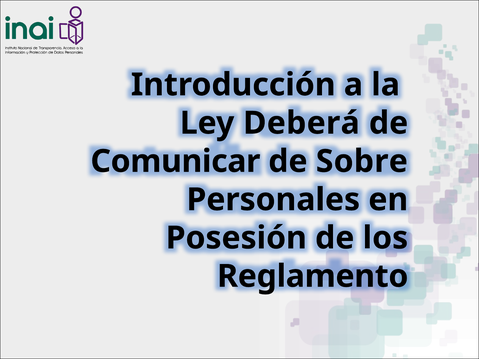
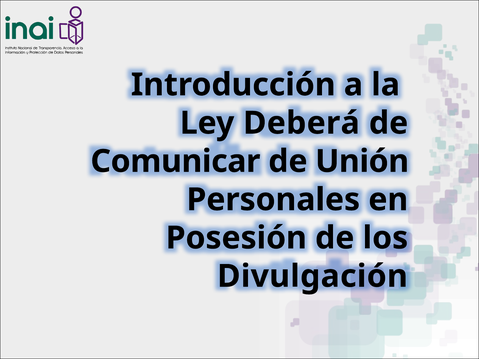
Sobre: Sobre -> Unión
Reglamento: Reglamento -> Divulgación
